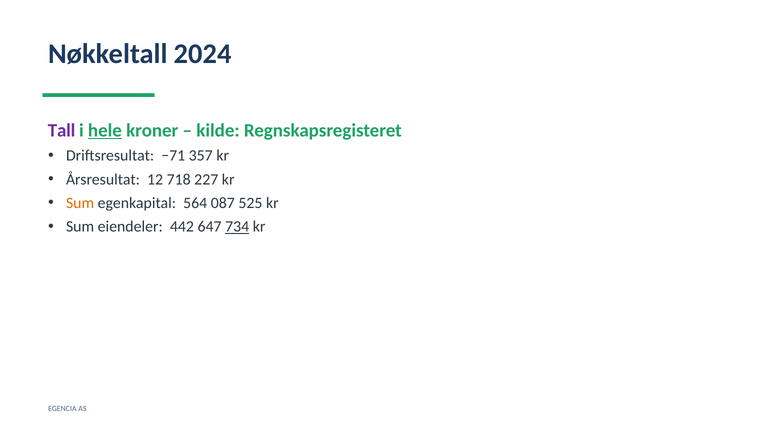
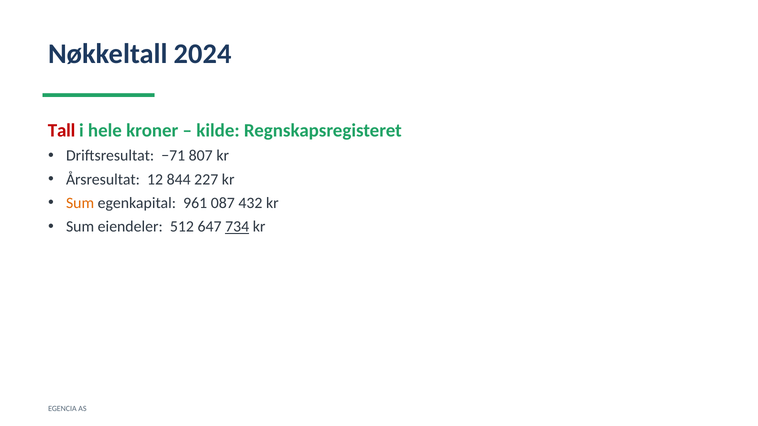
Tall colour: purple -> red
hele underline: present -> none
357: 357 -> 807
718: 718 -> 844
564: 564 -> 961
525: 525 -> 432
442: 442 -> 512
